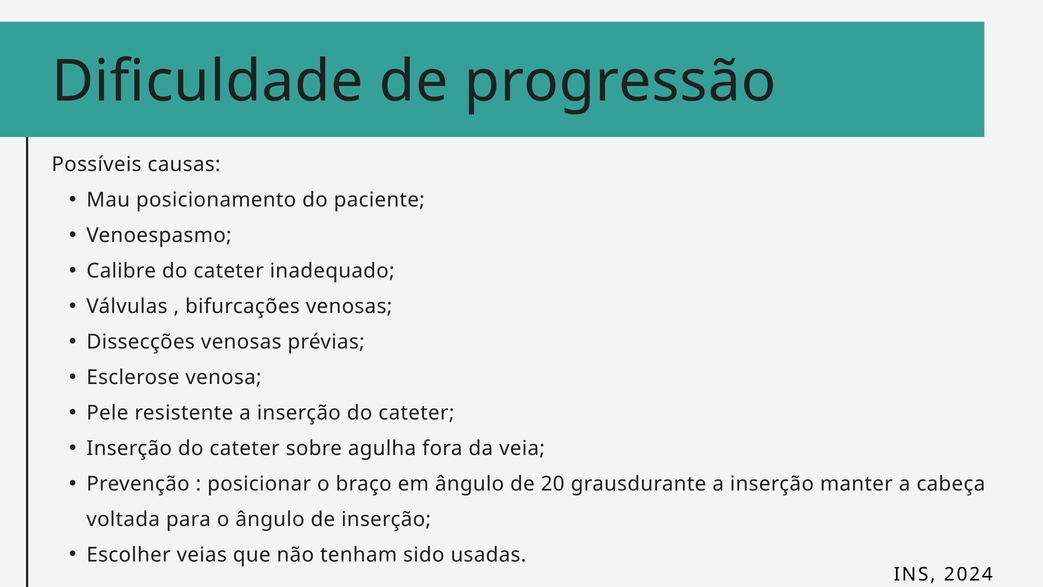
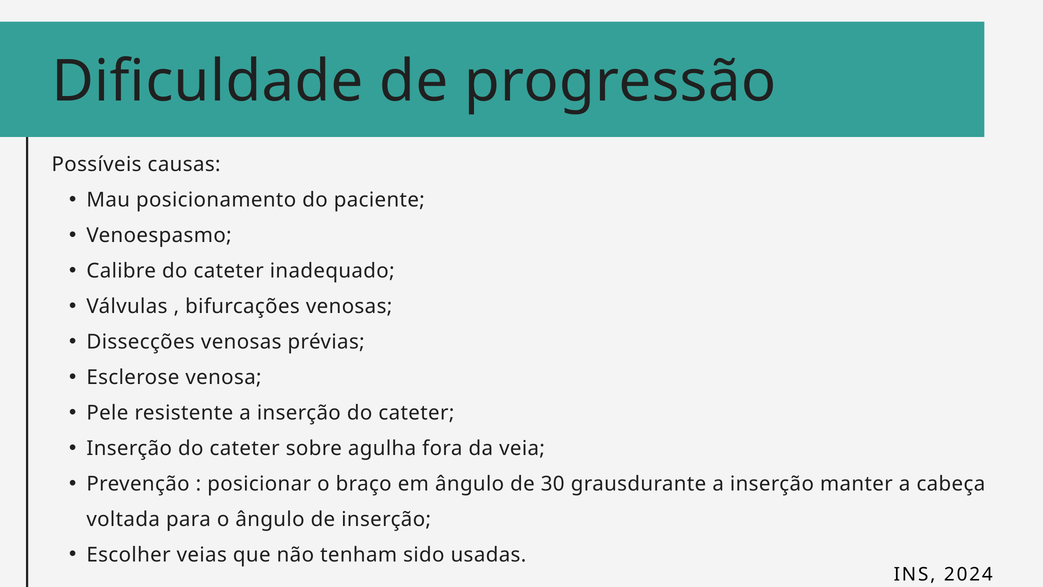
20: 20 -> 30
